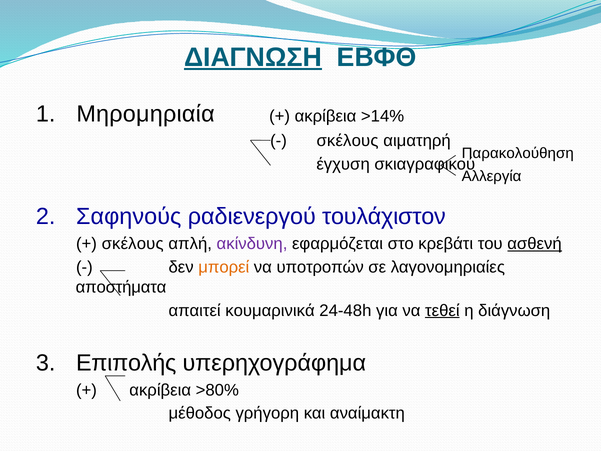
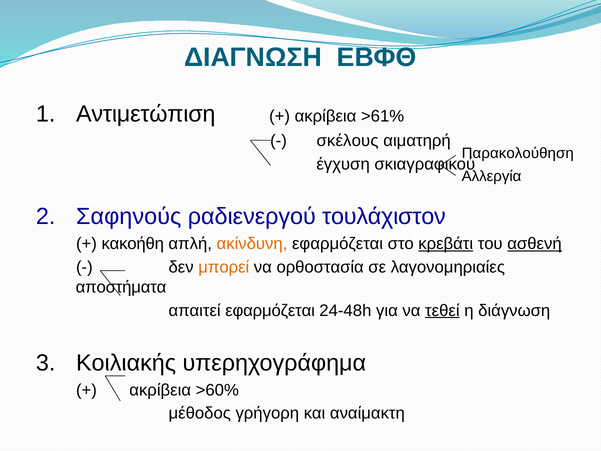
ΔΙΑΓΝΩΣΗ underline: present -> none
Μηρομηριαία: Μηρομηριαία -> Αντιμετώπιση
>14%: >14% -> >61%
σκέλους at (133, 244): σκέλους -> κακοήθη
ακίνδυνη colour: purple -> orange
κρεβάτι underline: none -> present
υποτροπών: υποτροπών -> ορθοστασία
απαιτεί κουμαρινικά: κουμαρινικά -> εφαρμόζεται
Επιπολής: Επιπολής -> Κοιλιακής
>80%: >80% -> >60%
